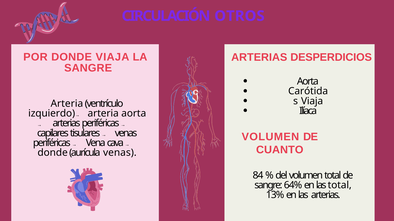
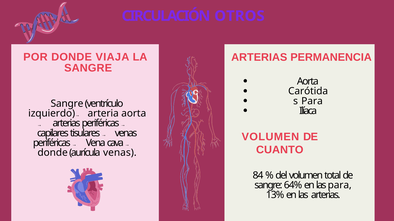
DESPERDICIOS: DESPERDICIOS -> PERMANENCIA
Viaja at (312, 101): Viaja -> Para
Arteria at (67, 104): Arteria -> Sangre
las total: total -> para
